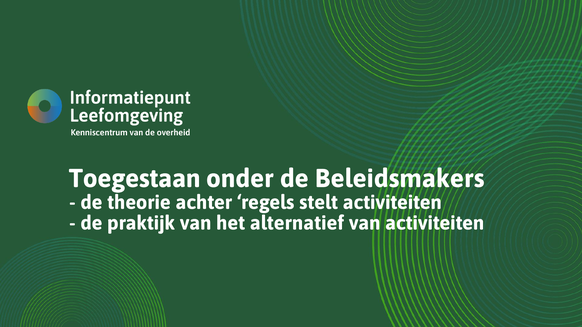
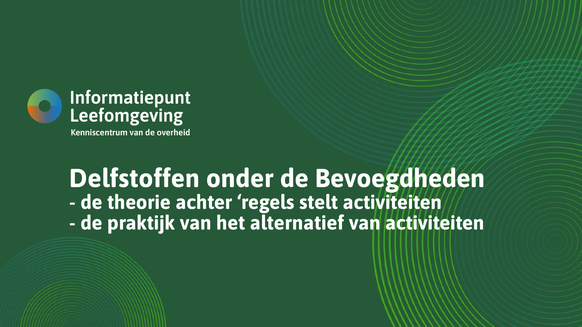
Toegestaan: Toegestaan -> Delfstoffen
Beleidsmakers: Beleidsmakers -> Bevoegdheden
